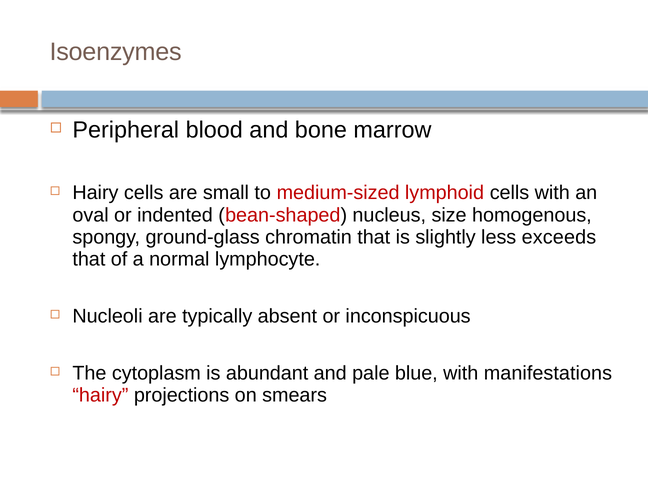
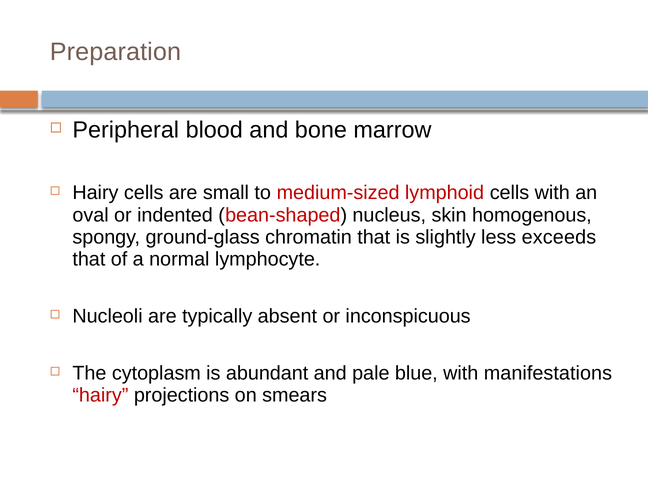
Isoenzymes: Isoenzymes -> Preparation
size: size -> skin
